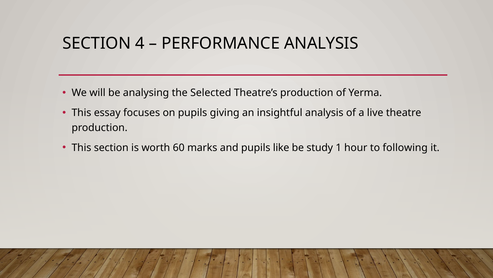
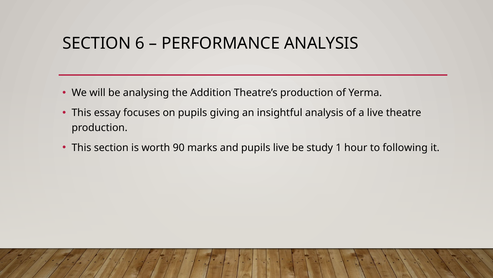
4: 4 -> 6
Selected: Selected -> Addition
60: 60 -> 90
pupils like: like -> live
